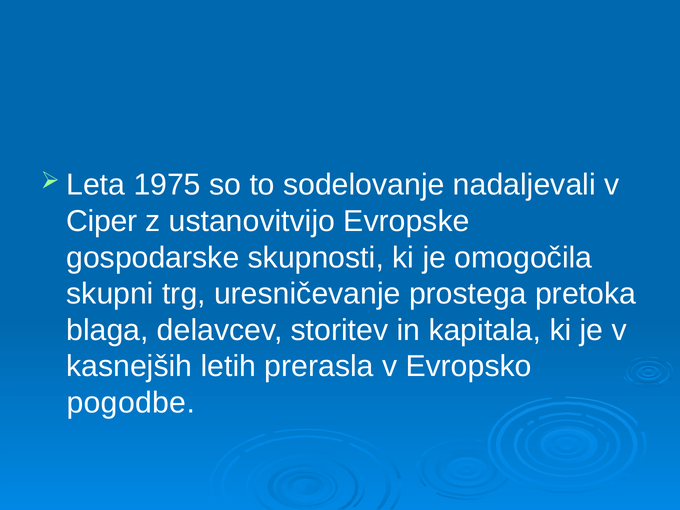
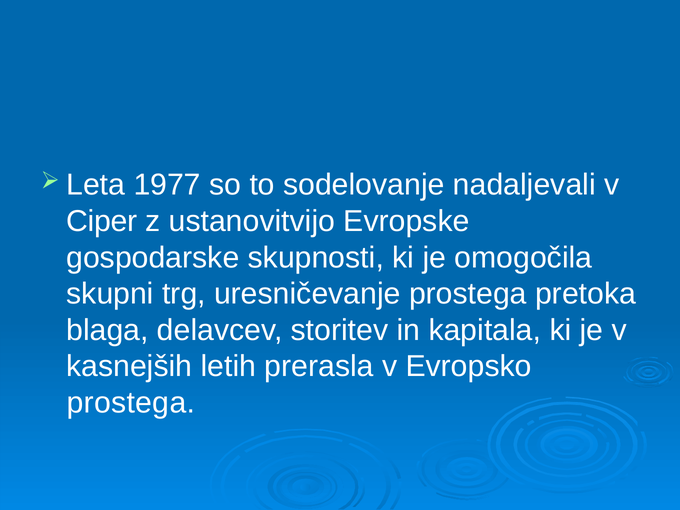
1975: 1975 -> 1977
pogodbe at (131, 403): pogodbe -> prostega
